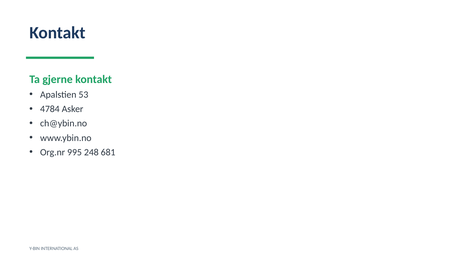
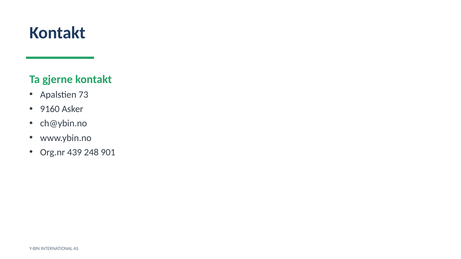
53: 53 -> 73
4784: 4784 -> 9160
995: 995 -> 439
681: 681 -> 901
